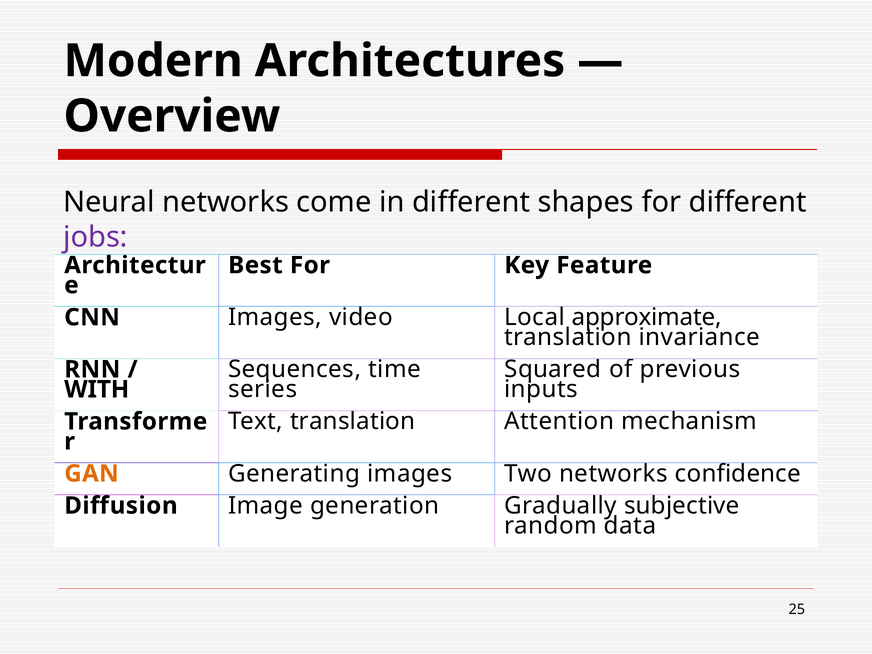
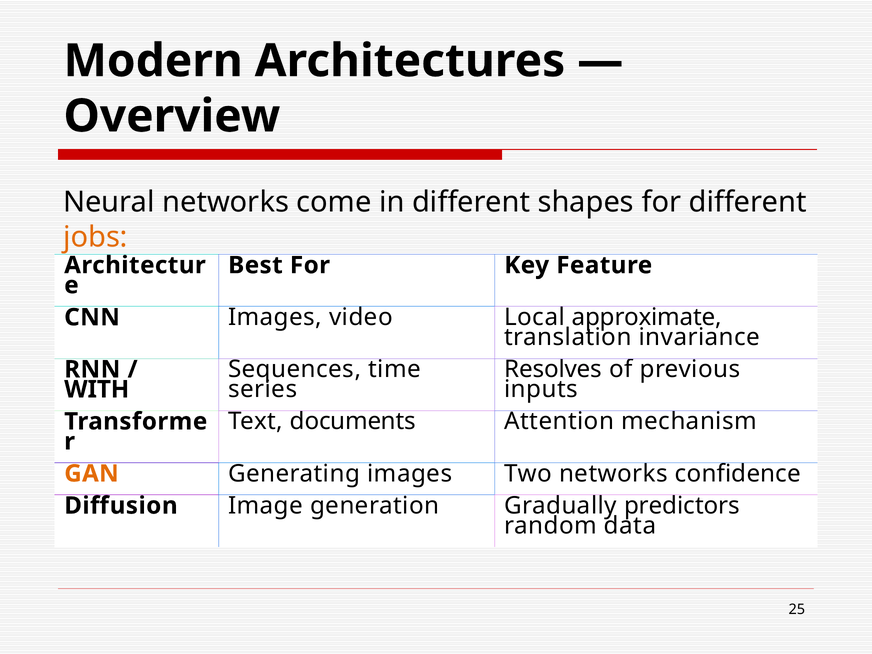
jobs colour: purple -> orange
Squared: Squared -> Resolves
Text translation: translation -> documents
subjective: subjective -> predictors
